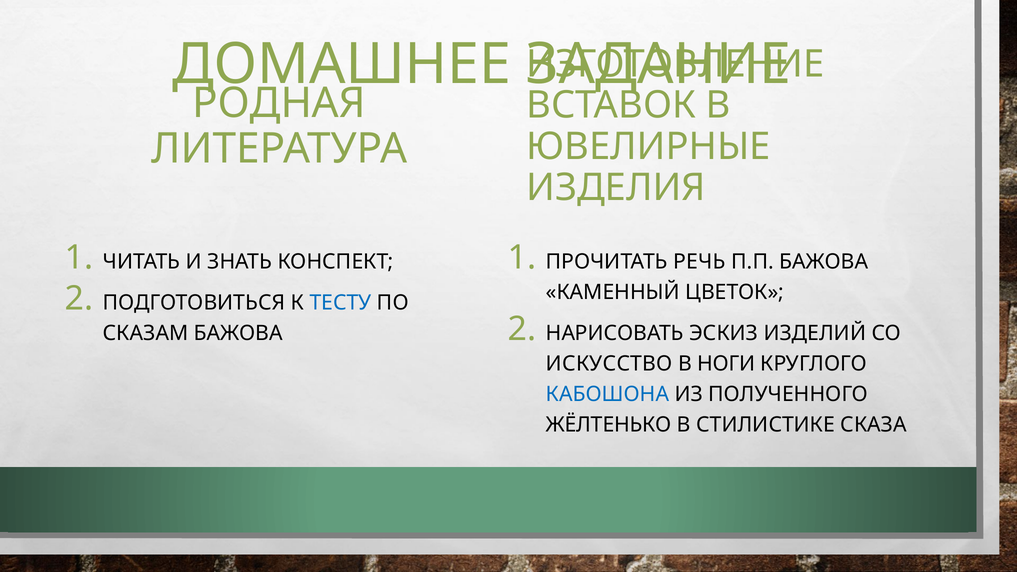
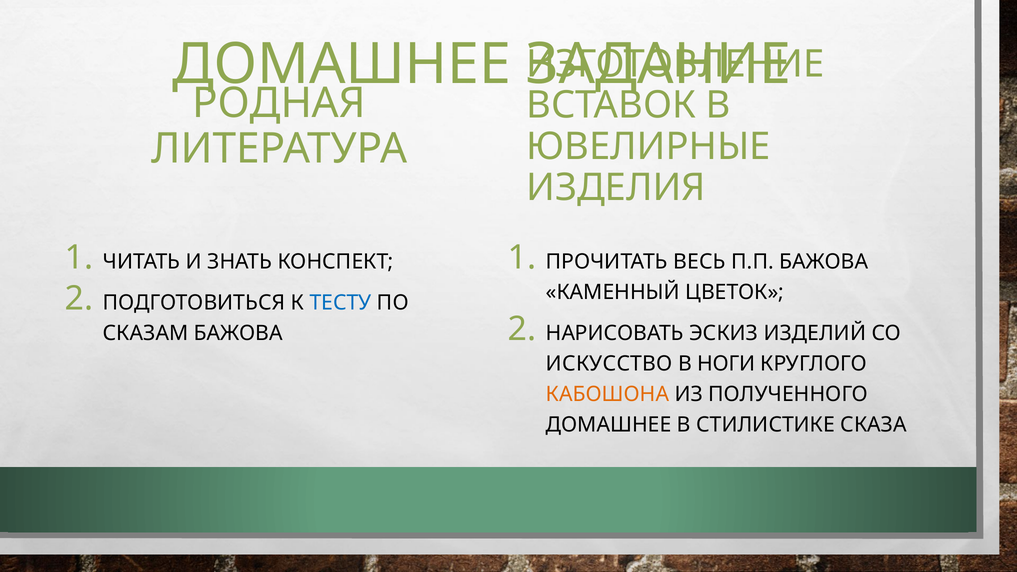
РЕЧЬ: РЕЧЬ -> ВЕСЬ
КАБОШОНА colour: blue -> orange
ЖЁЛТЕНЬКО at (609, 425): ЖЁЛТЕНЬКО -> ДОМАШНЕЕ
